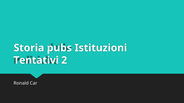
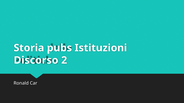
Tentativi: Tentativi -> Discorso
